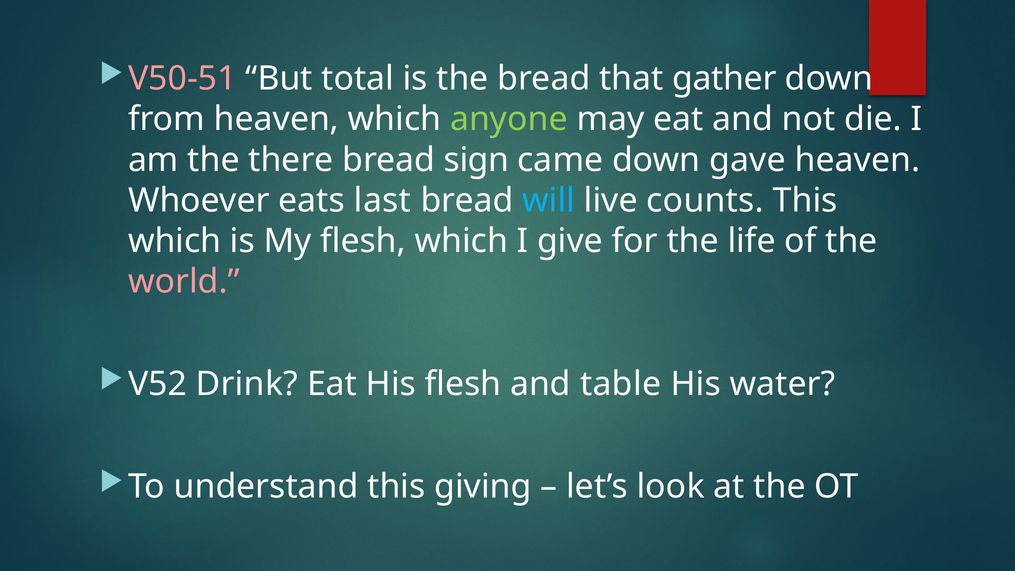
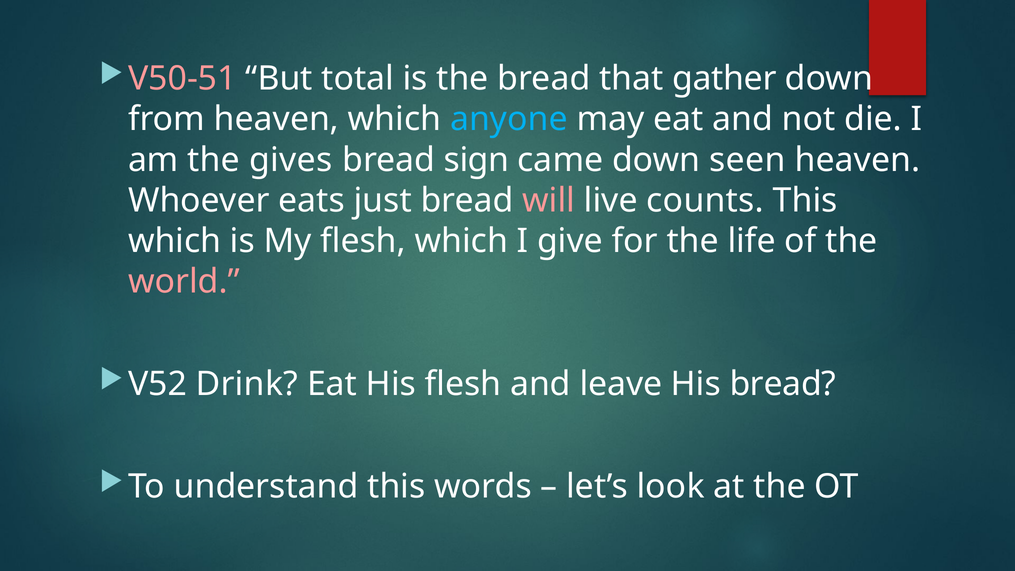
anyone colour: light green -> light blue
there: there -> gives
gave: gave -> seen
last: last -> just
will colour: light blue -> pink
table: table -> leave
His water: water -> bread
giving: giving -> words
